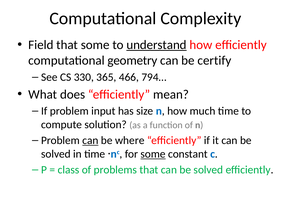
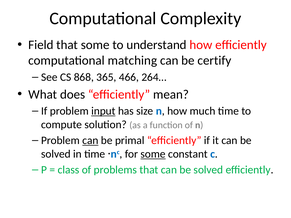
understand underline: present -> none
geometry: geometry -> matching
330: 330 -> 868
794…: 794… -> 264…
input underline: none -> present
where: where -> primal
